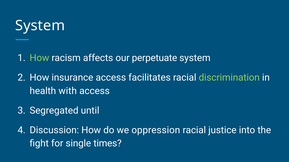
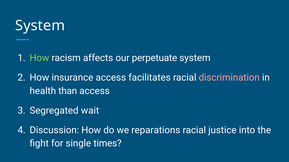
discrimination colour: light green -> pink
with: with -> than
until: until -> wait
oppression: oppression -> reparations
